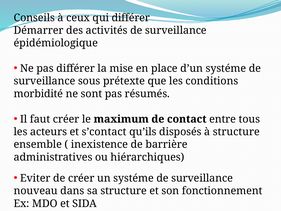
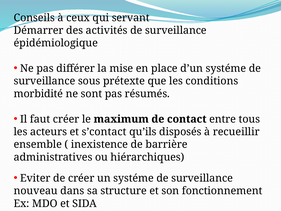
qui différer: différer -> servant
à structure: structure -> recueillir
